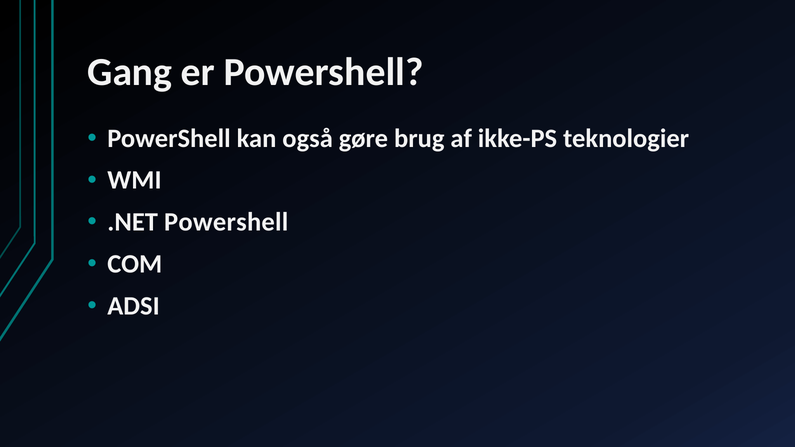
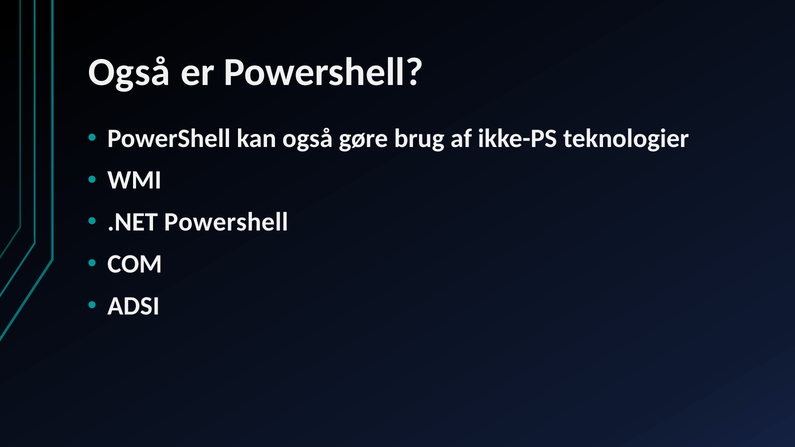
Gang at (130, 72): Gang -> Også
